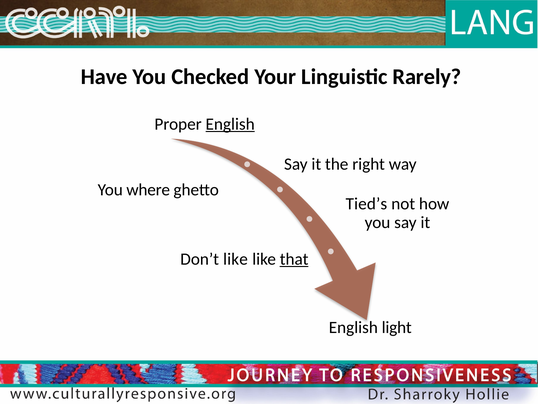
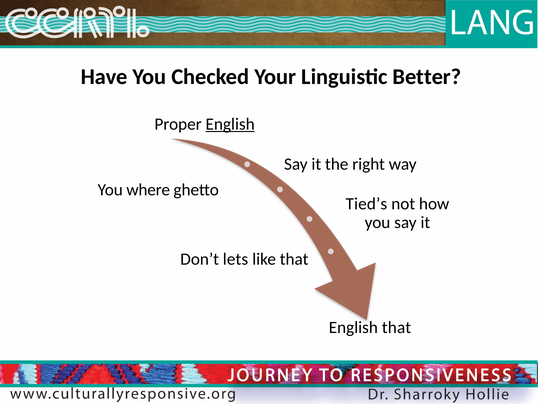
Rarely: Rarely -> Better
Don’t like: like -> lets
that at (294, 259) underline: present -> none
English light: light -> that
